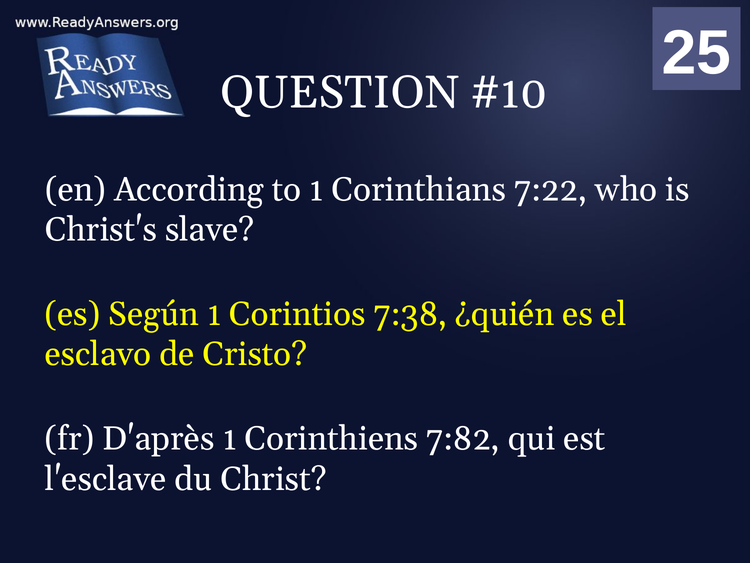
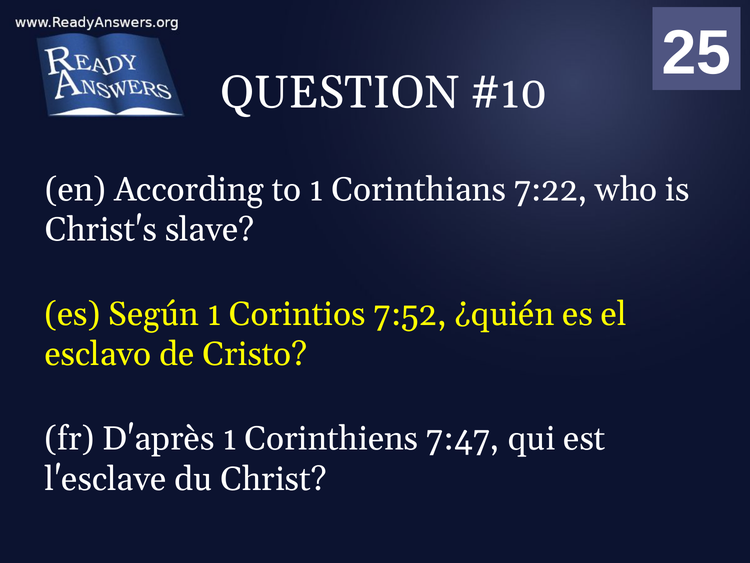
7:38: 7:38 -> 7:52
7:82: 7:82 -> 7:47
